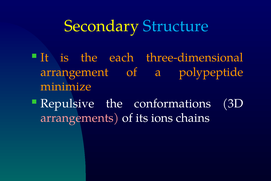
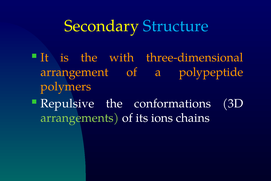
each: each -> with
minimize: minimize -> polymers
arrangements colour: pink -> light green
